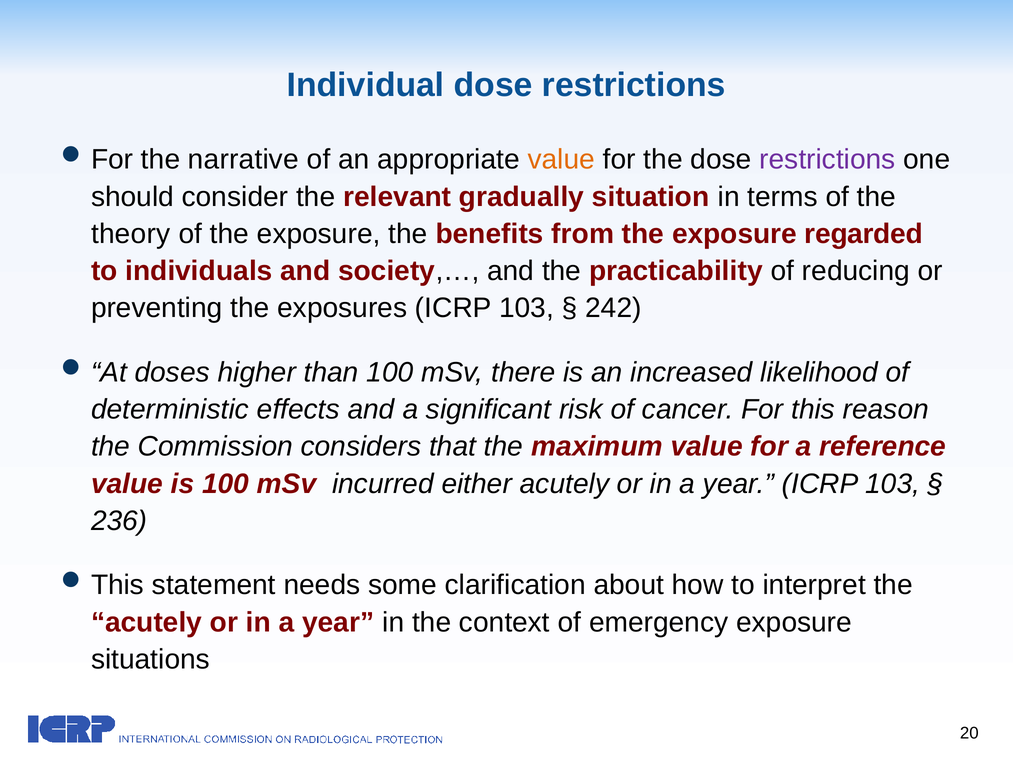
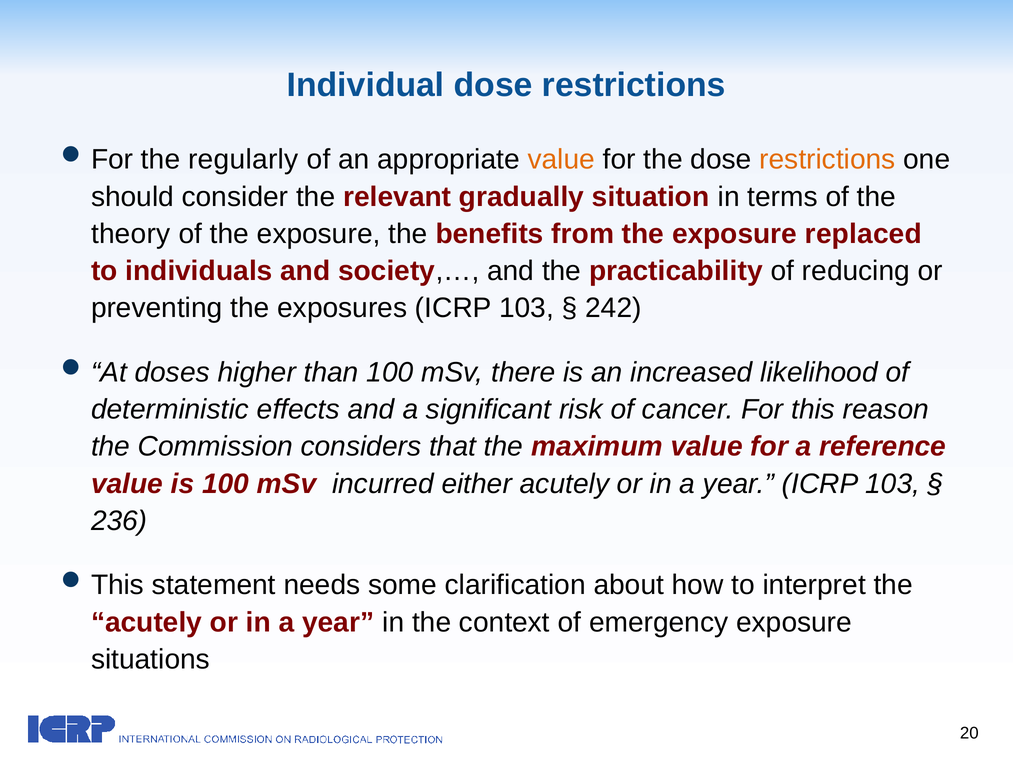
narrative: narrative -> regularly
restrictions at (827, 160) colour: purple -> orange
regarded: regarded -> replaced
